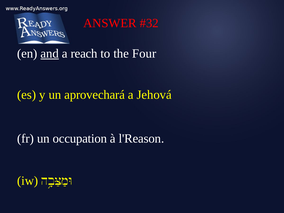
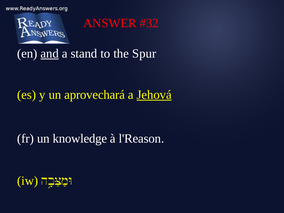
reach: reach -> stand
Four: Four -> Spur
Jehová underline: none -> present
occupation: occupation -> knowledge
